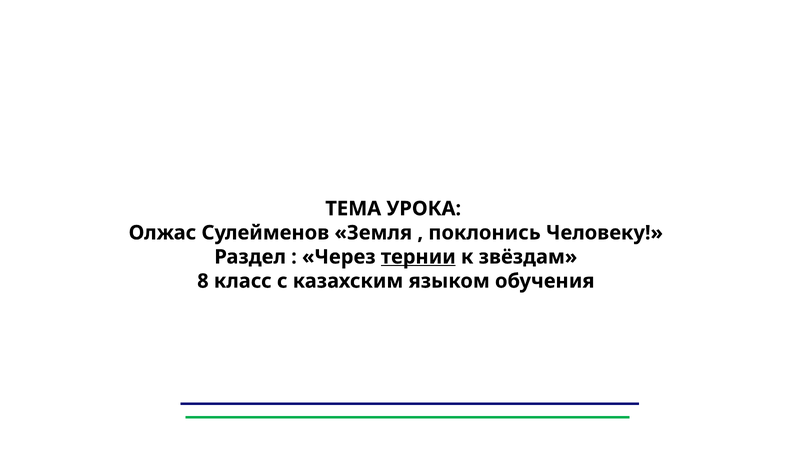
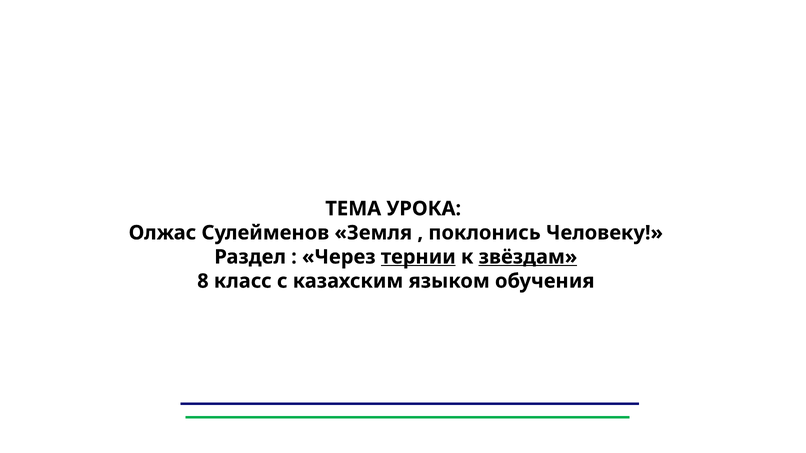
звёздам underline: none -> present
